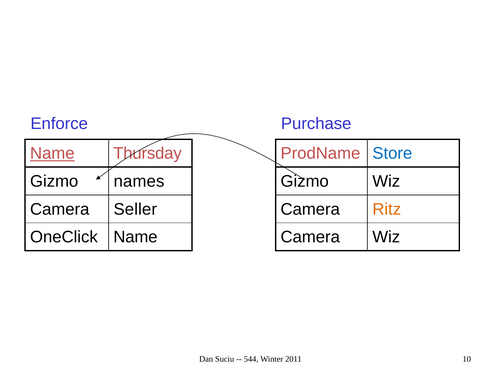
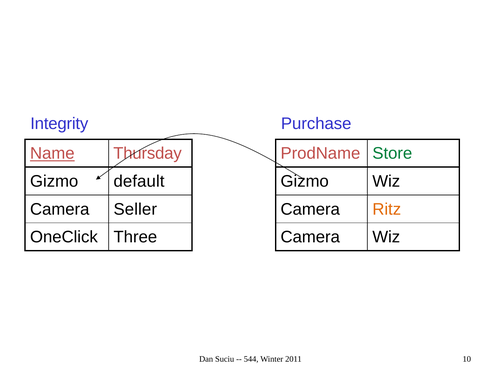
Enforce: Enforce -> Integrity
Store colour: blue -> green
names: names -> default
OneClick Name: Name -> Three
